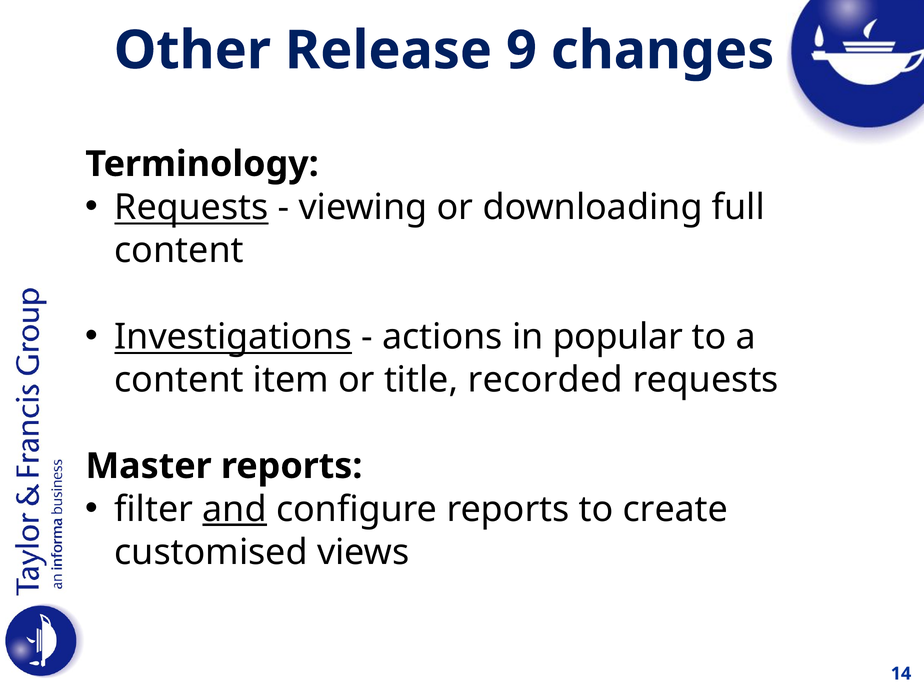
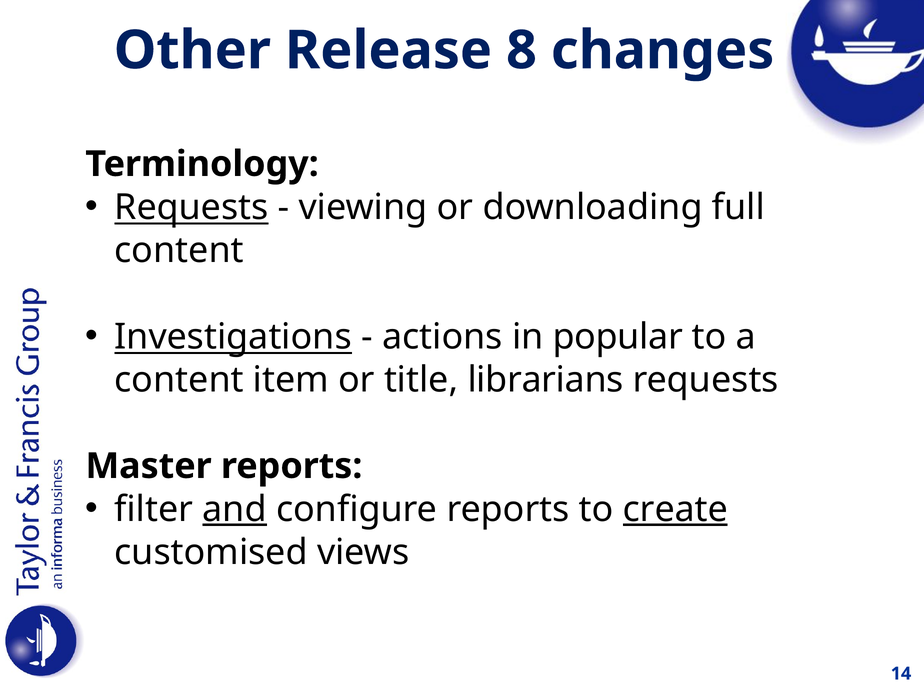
9: 9 -> 8
recorded: recorded -> librarians
create underline: none -> present
